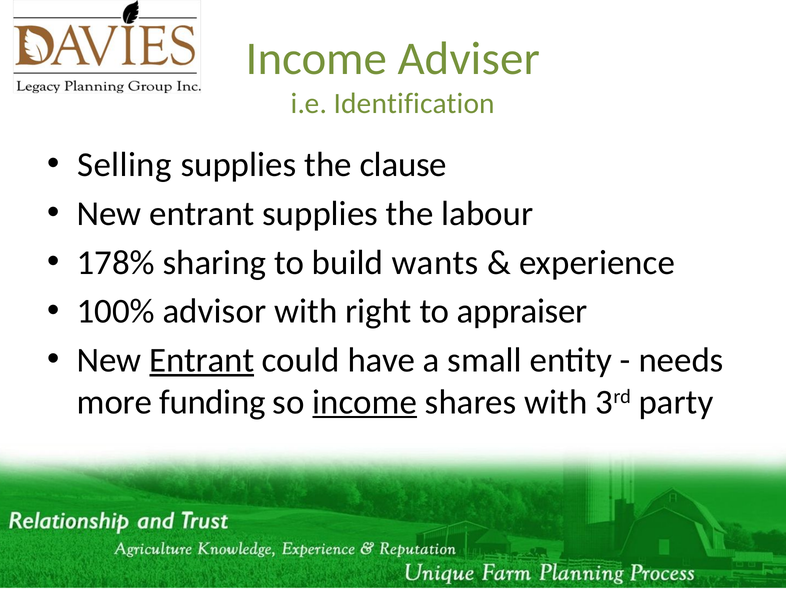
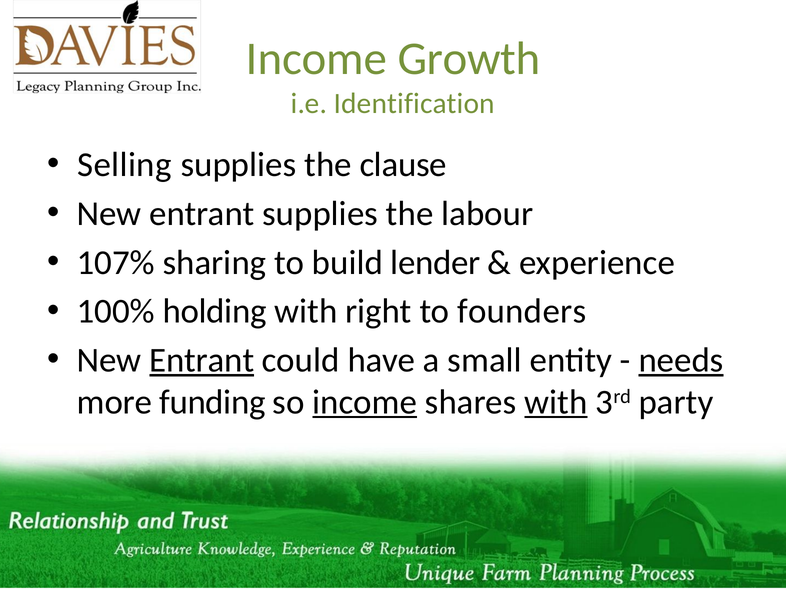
Adviser: Adviser -> Growth
178%: 178% -> 107%
wants: wants -> lender
advisor: advisor -> holding
appraiser: appraiser -> founders
needs underline: none -> present
with at (556, 403) underline: none -> present
